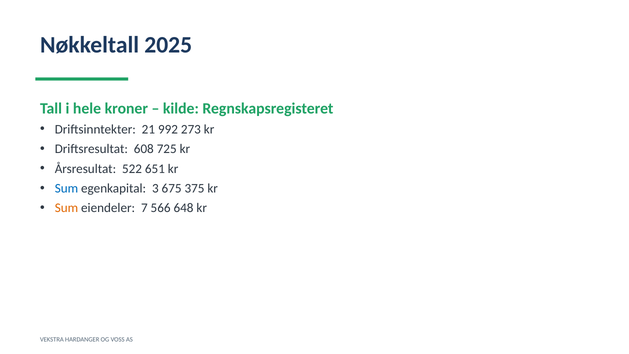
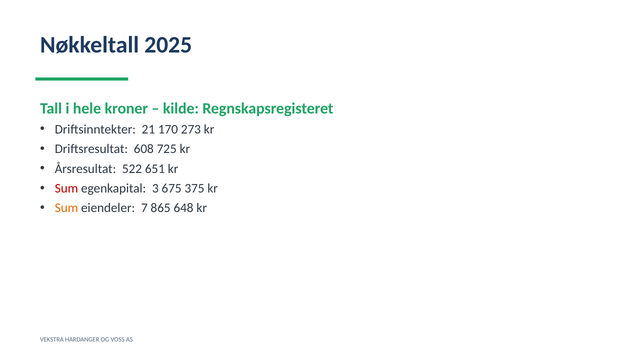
992: 992 -> 170
Sum at (66, 188) colour: blue -> red
566: 566 -> 865
